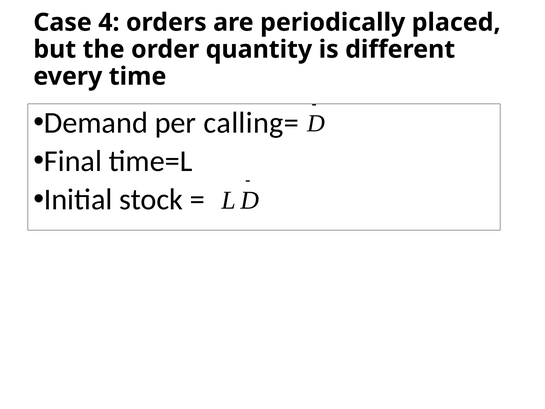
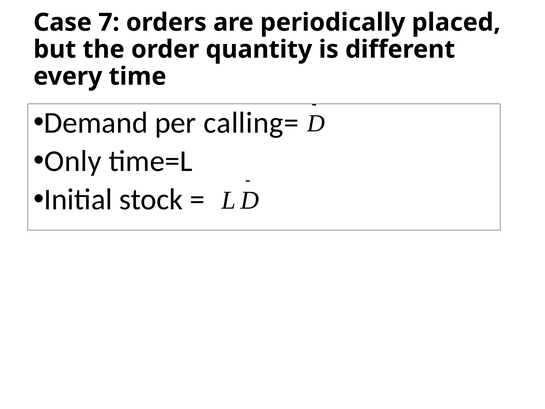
4: 4 -> 7
Final: Final -> Only
